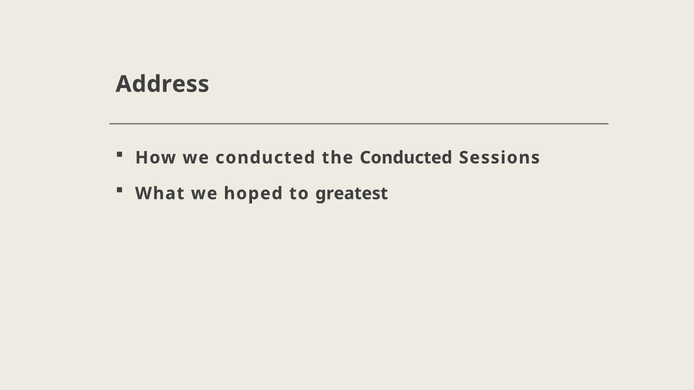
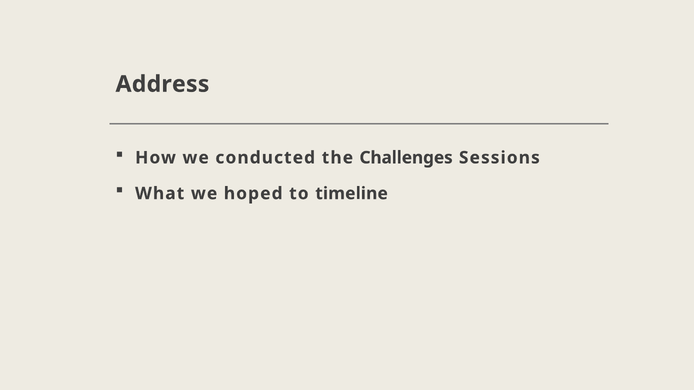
the Conducted: Conducted -> Challenges
greatest: greatest -> timeline
